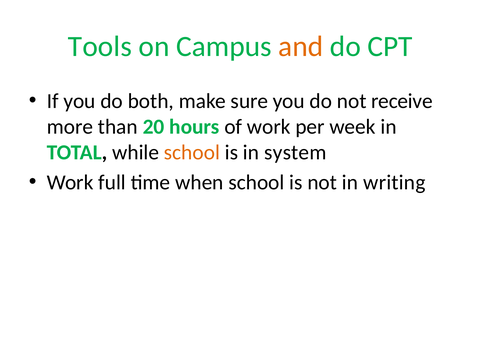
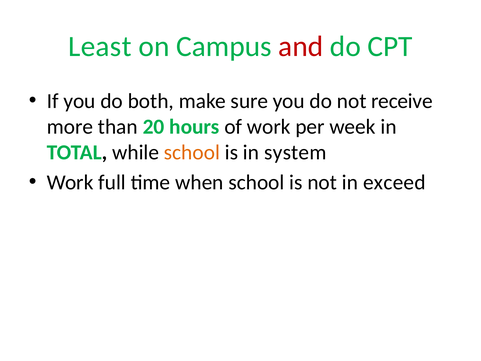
Tools: Tools -> Least
and colour: orange -> red
writing: writing -> exceed
